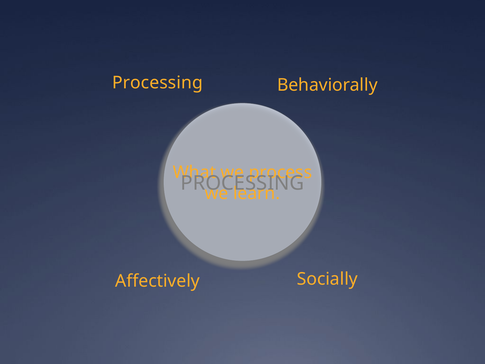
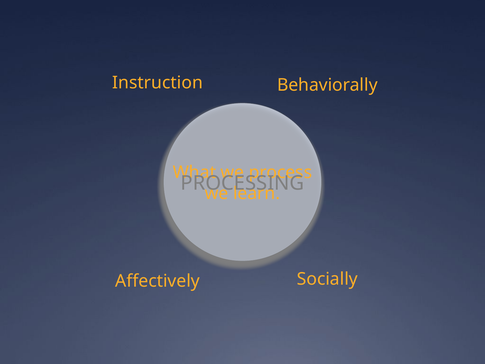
Processing at (157, 83): Processing -> Instruction
